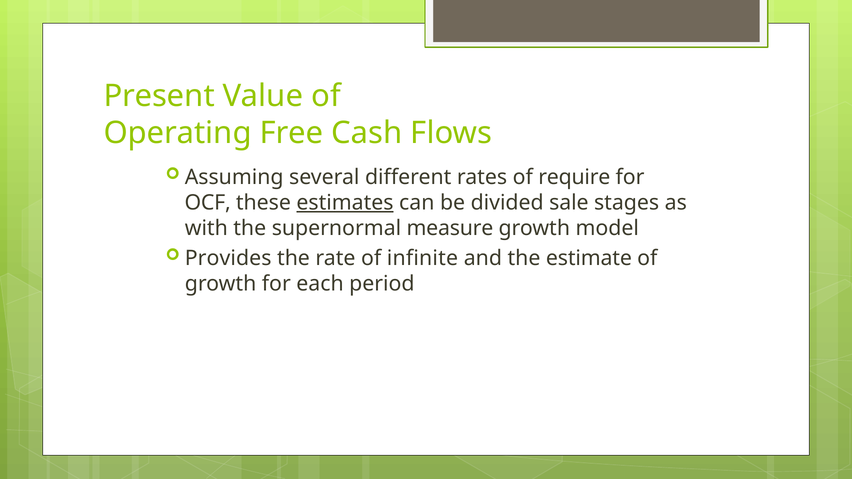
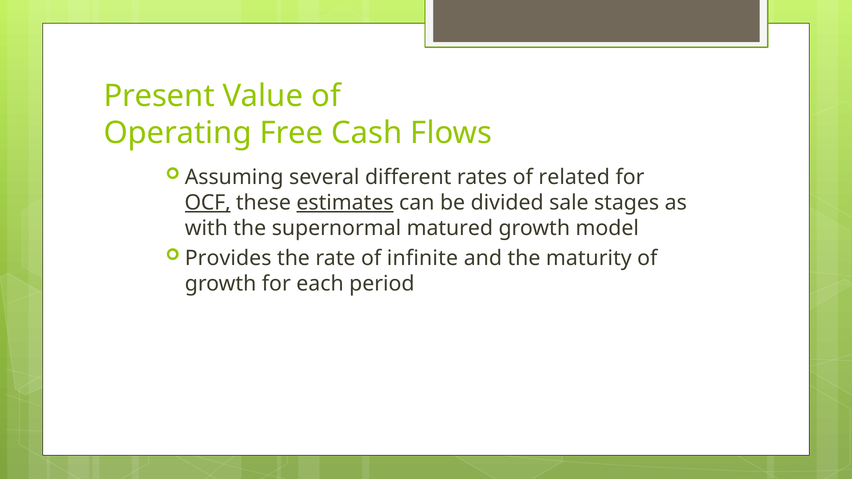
require: require -> related
OCF underline: none -> present
measure: measure -> matured
estimate: estimate -> maturity
